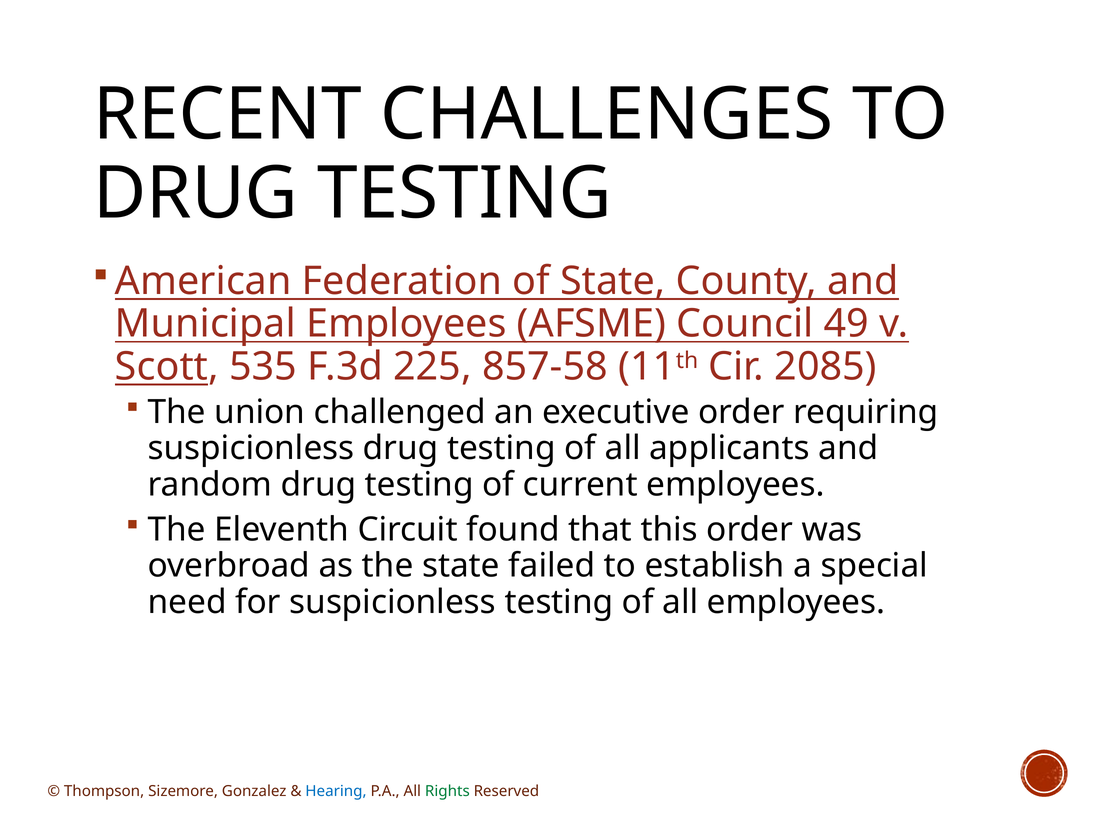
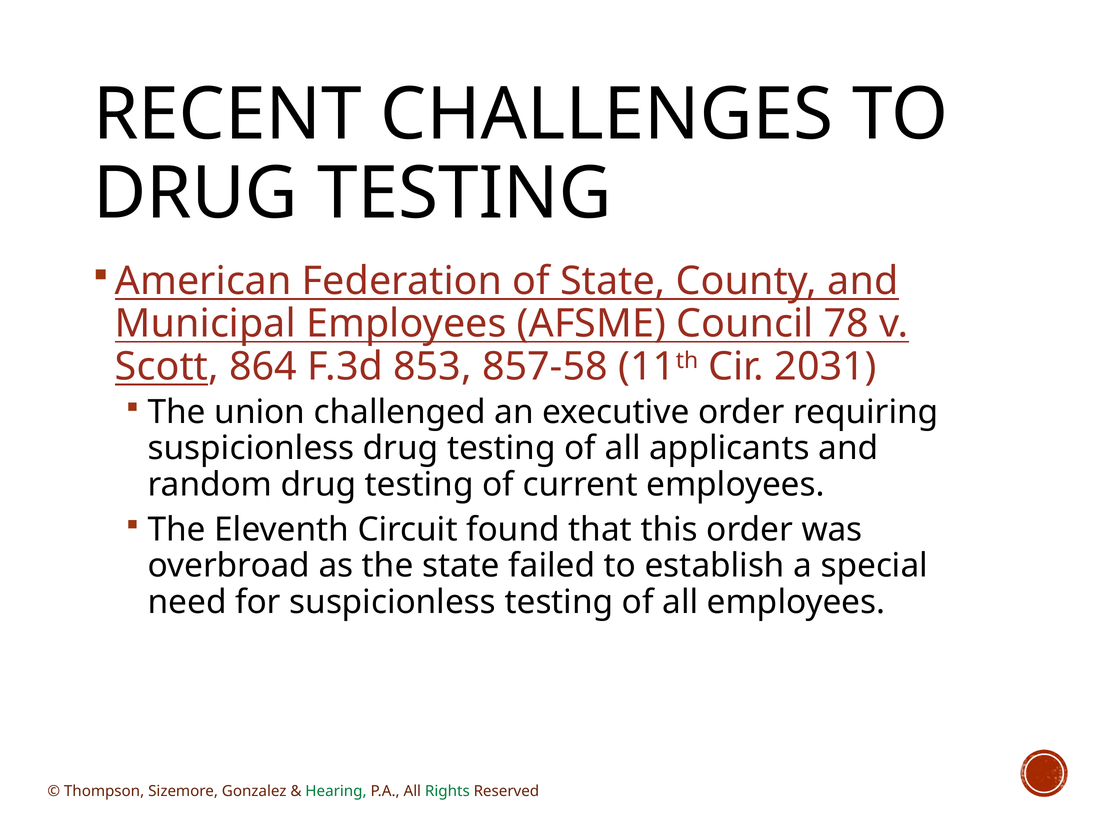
49: 49 -> 78
535: 535 -> 864
225: 225 -> 853
2085: 2085 -> 2031
Hearing colour: blue -> green
